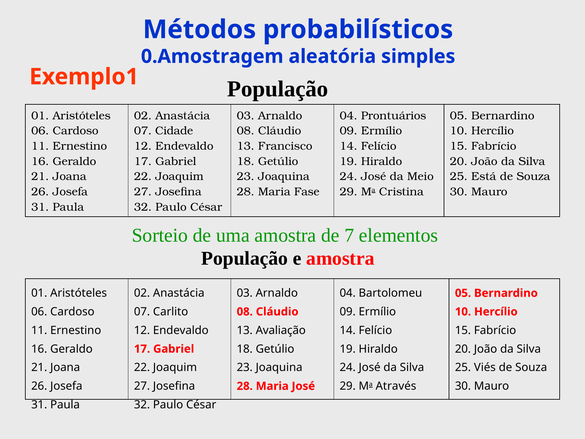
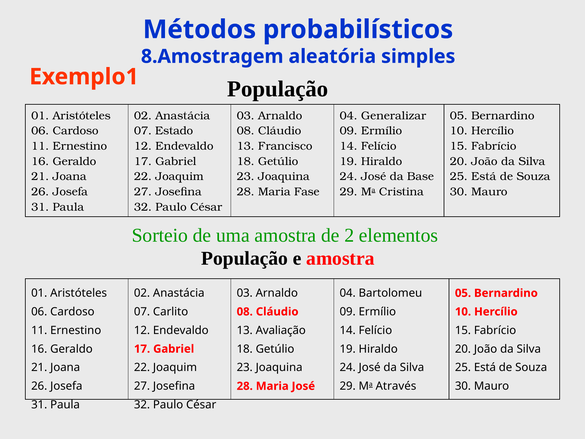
0.Amostragem: 0.Amostragem -> 8.Amostragem
Prontuários: Prontuários -> Generalizar
Cidade: Cidade -> Estado
Meio: Meio -> Base
7: 7 -> 2
Viés at (485, 367): Viés -> Está
